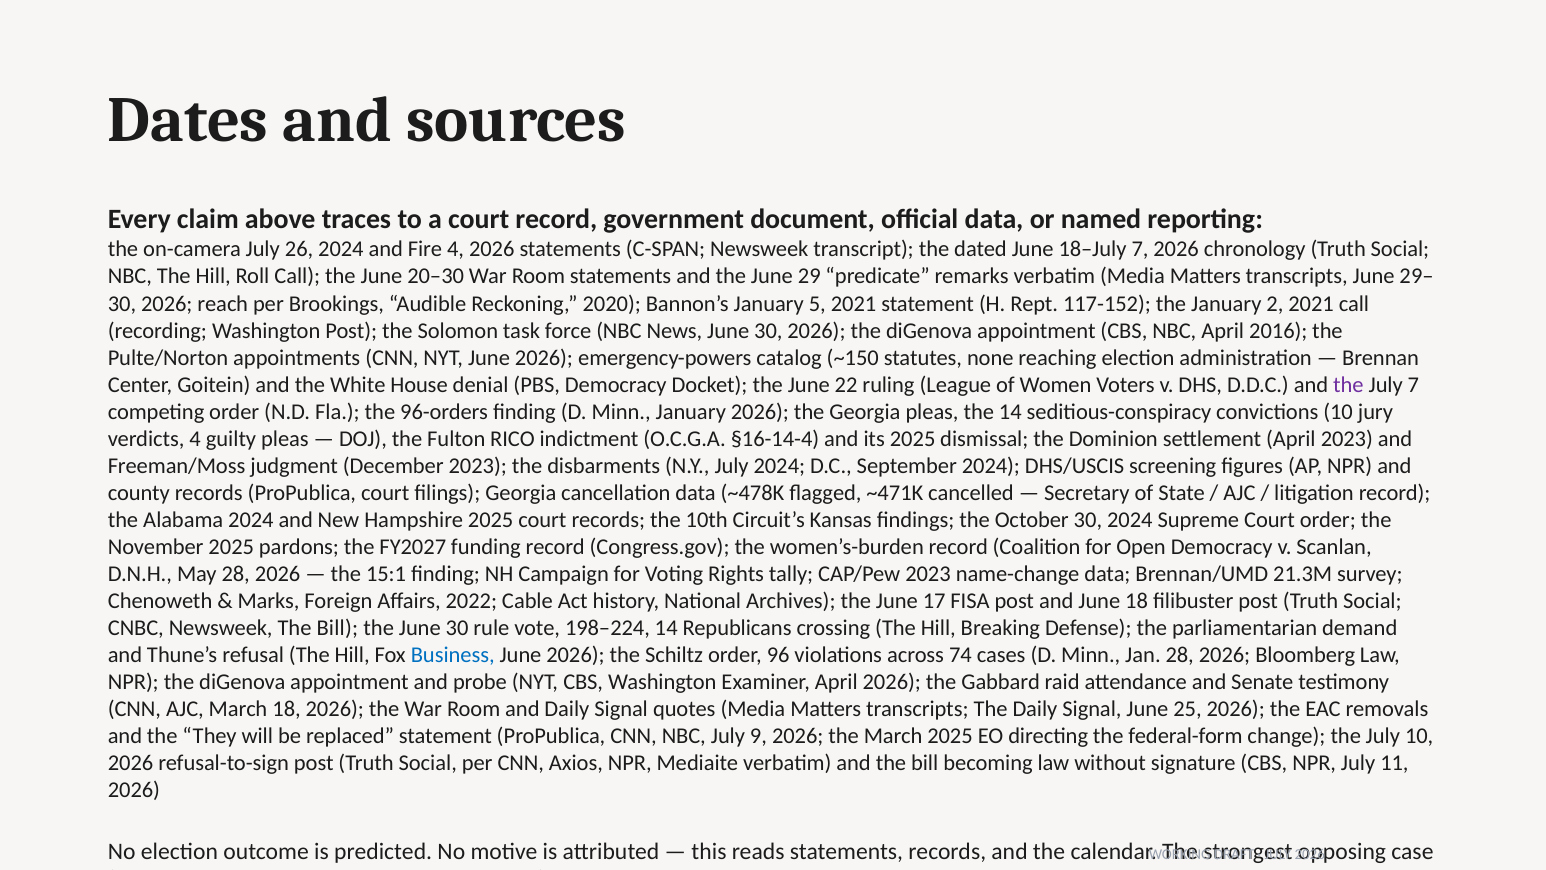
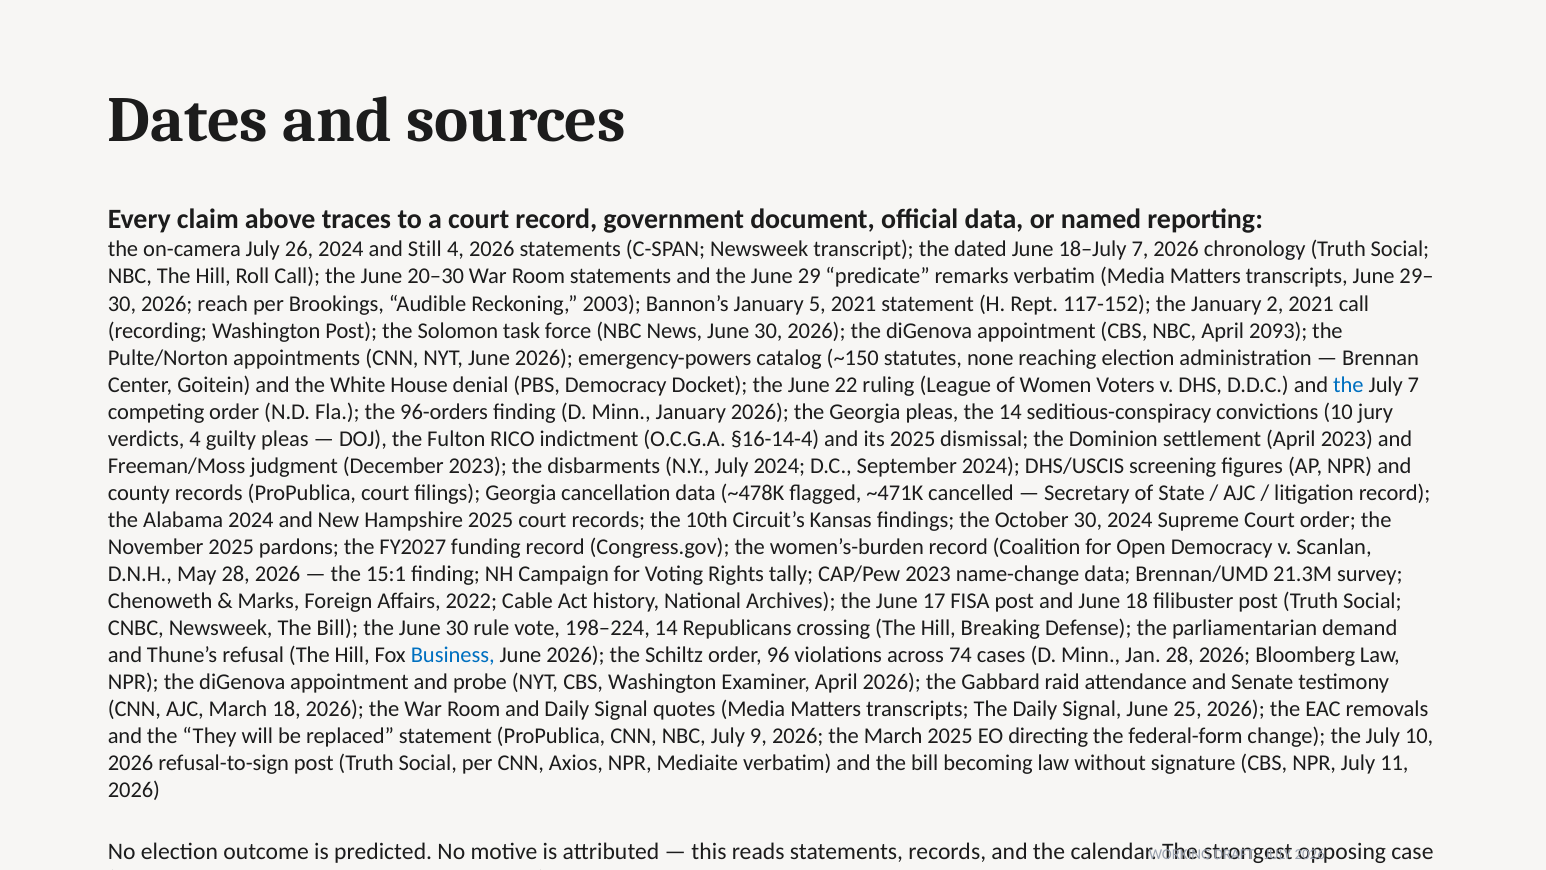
Fire: Fire -> Still
2020: 2020 -> 2003
2016: 2016 -> 2093
the at (1348, 385) colour: purple -> blue
